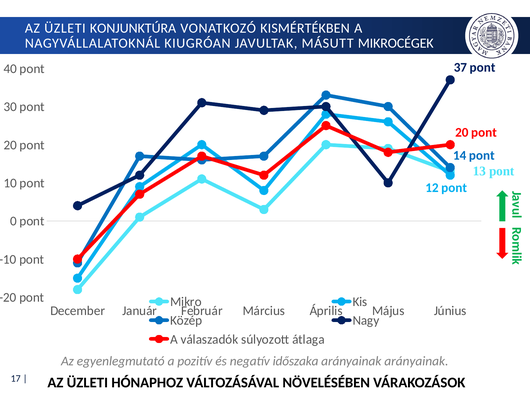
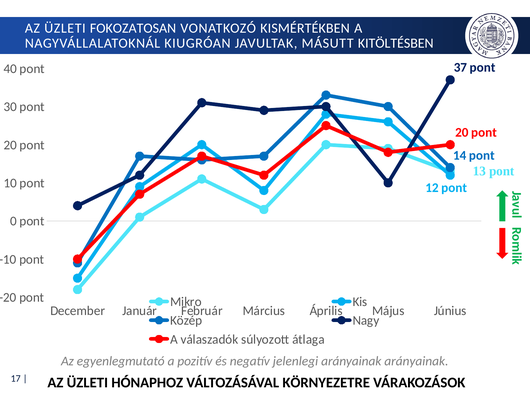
KONJUNKTÚRA: KONJUNKTÚRA -> FOKOZATOSAN
MIKROCÉGEK: MIKROCÉGEK -> KITÖLTÉSBEN
időszaka: időszaka -> jelenlegi
NÖVELÉSÉBEN: NÖVELÉSÉBEN -> KÖRNYEZETRE
